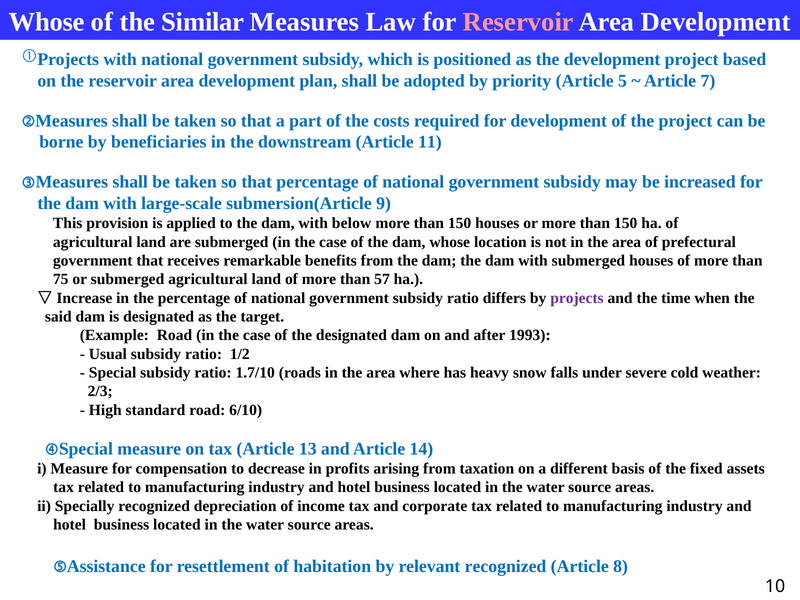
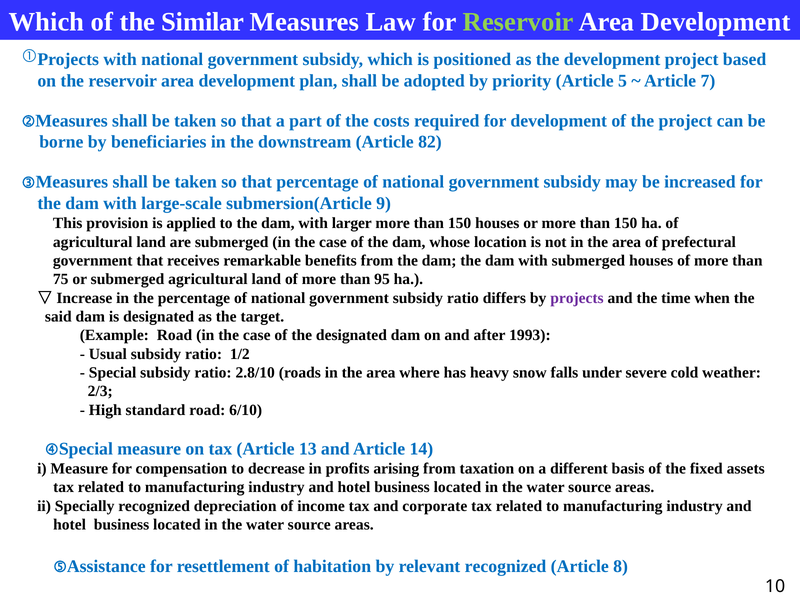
Whose at (47, 22): Whose -> Which
Reservoir at (518, 22) colour: pink -> light green
11: 11 -> 82
below: below -> larger
57: 57 -> 95
1.7/10: 1.7/10 -> 2.8/10
